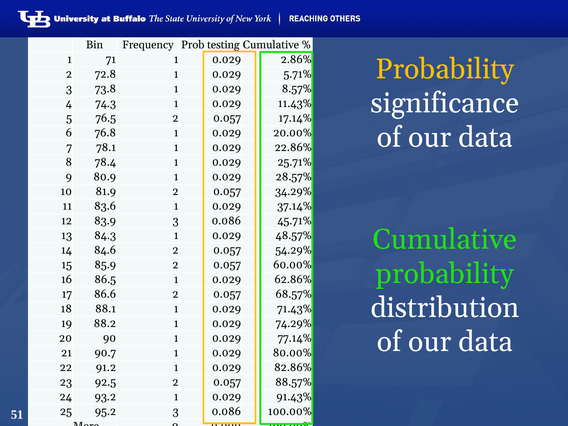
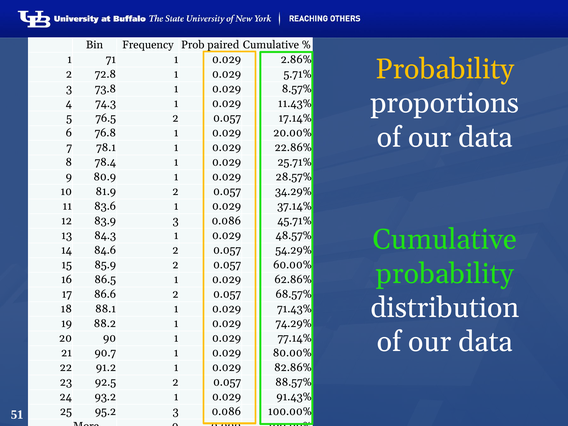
testing: testing -> paired
significance: significance -> proportions
